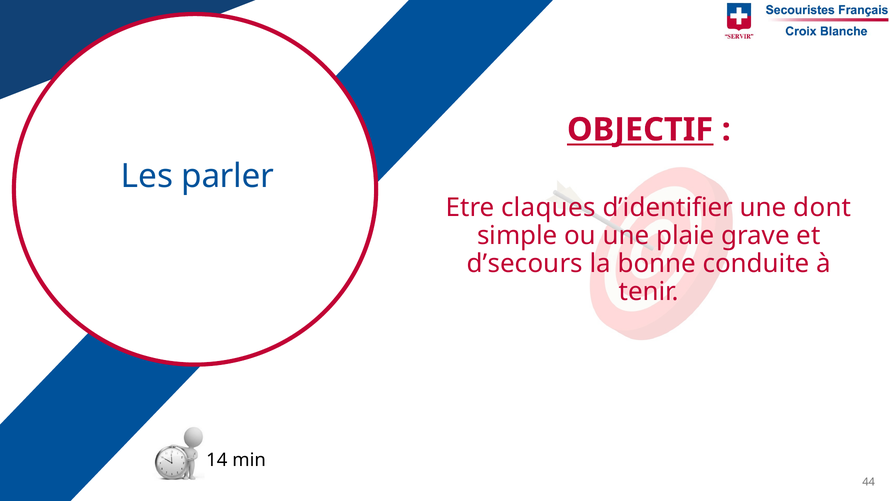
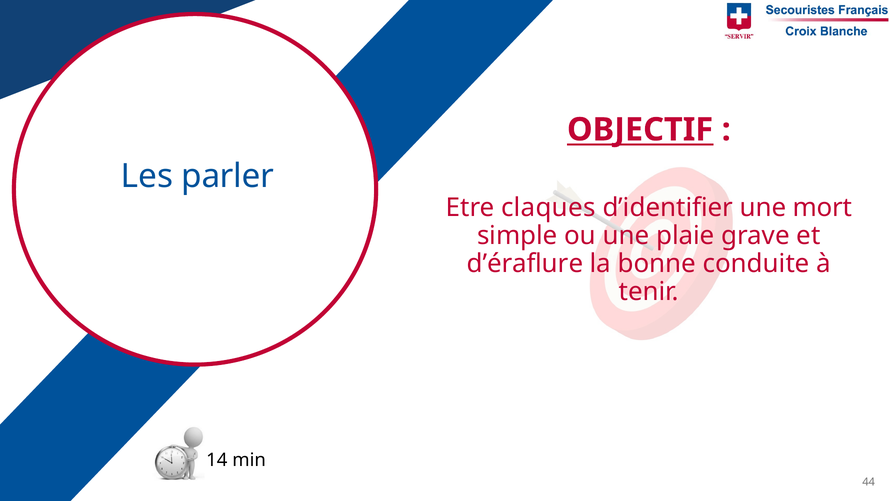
dont: dont -> mort
d’secours: d’secours -> d’éraflure
